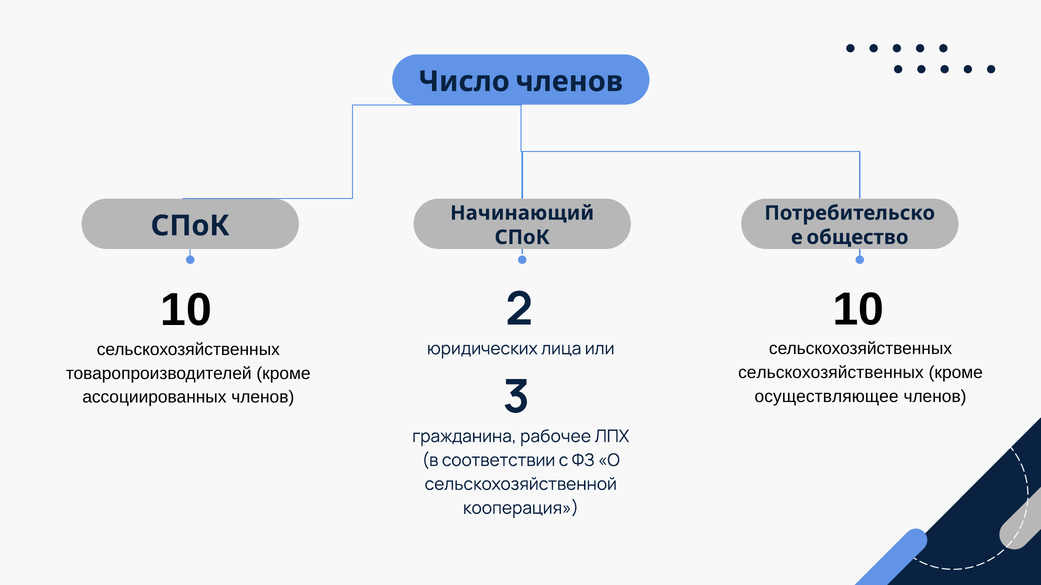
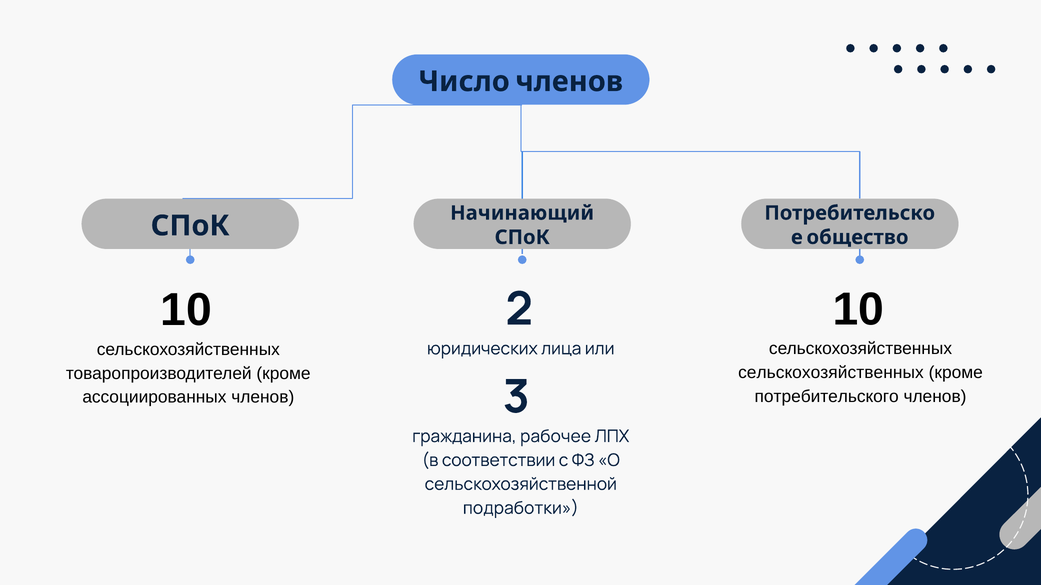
осуществляющее: осуществляющее -> потребительского
кооперация: кооперация -> подработки
